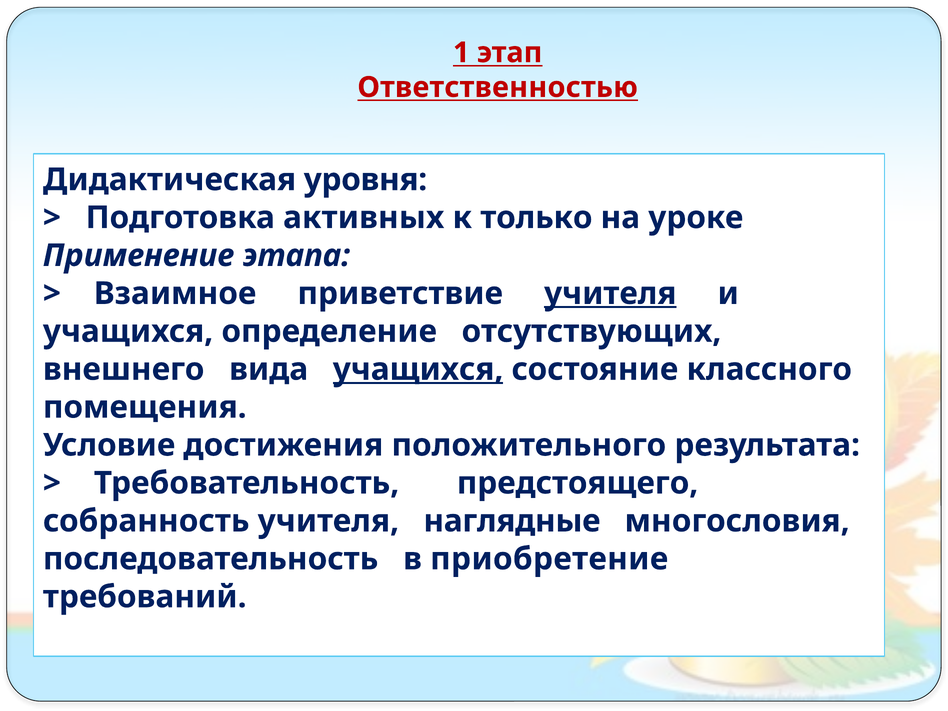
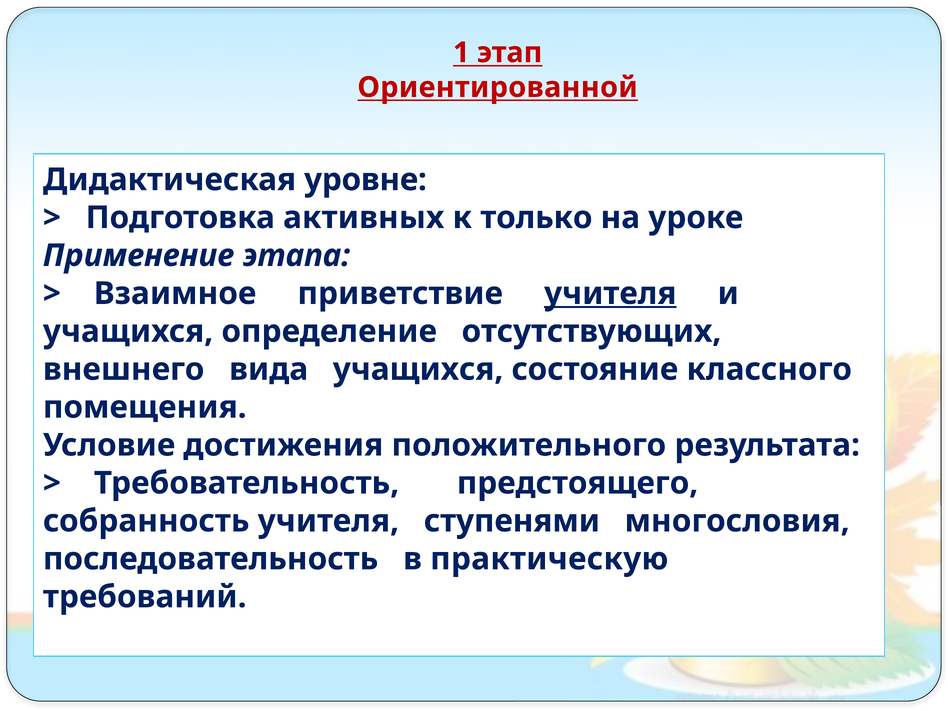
Ответственностью: Ответственностью -> Ориентированной
уровня: уровня -> уровне
учащихся at (418, 369) underline: present -> none
наглядные: наглядные -> ступенями
приобретение: приобретение -> практическую
